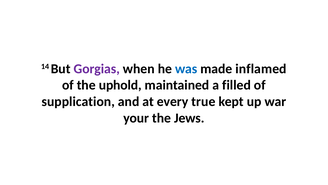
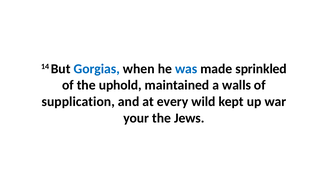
Gorgias colour: purple -> blue
inflamed: inflamed -> sprinkled
filled: filled -> walls
true: true -> wild
